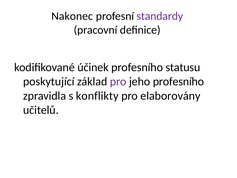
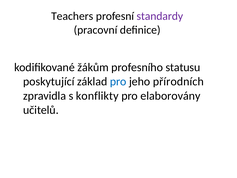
Nakonec: Nakonec -> Teachers
účinek: účinek -> žákům
pro at (118, 81) colour: purple -> blue
jeho profesního: profesního -> přírodních
